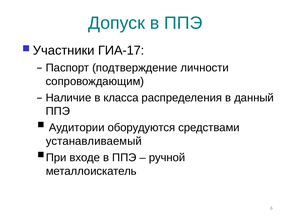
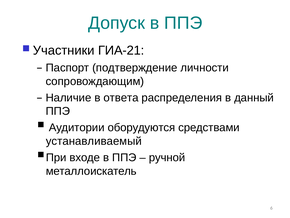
ГИА-17: ГИА-17 -> ГИА-21
класса: класса -> ответа
